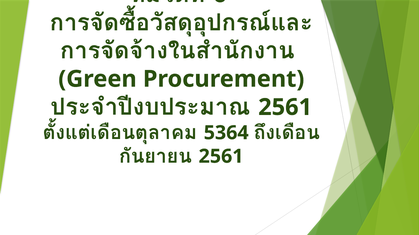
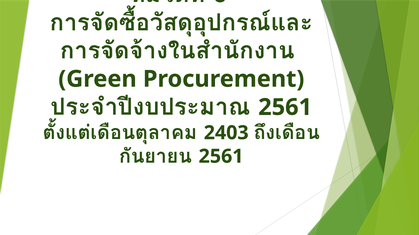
5364: 5364 -> 2403
